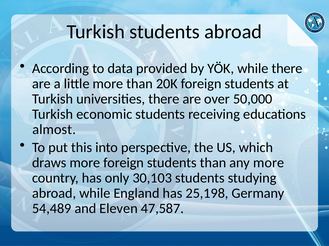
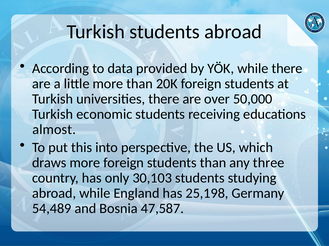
any more: more -> three
Eleven: Eleven -> Bosnia
